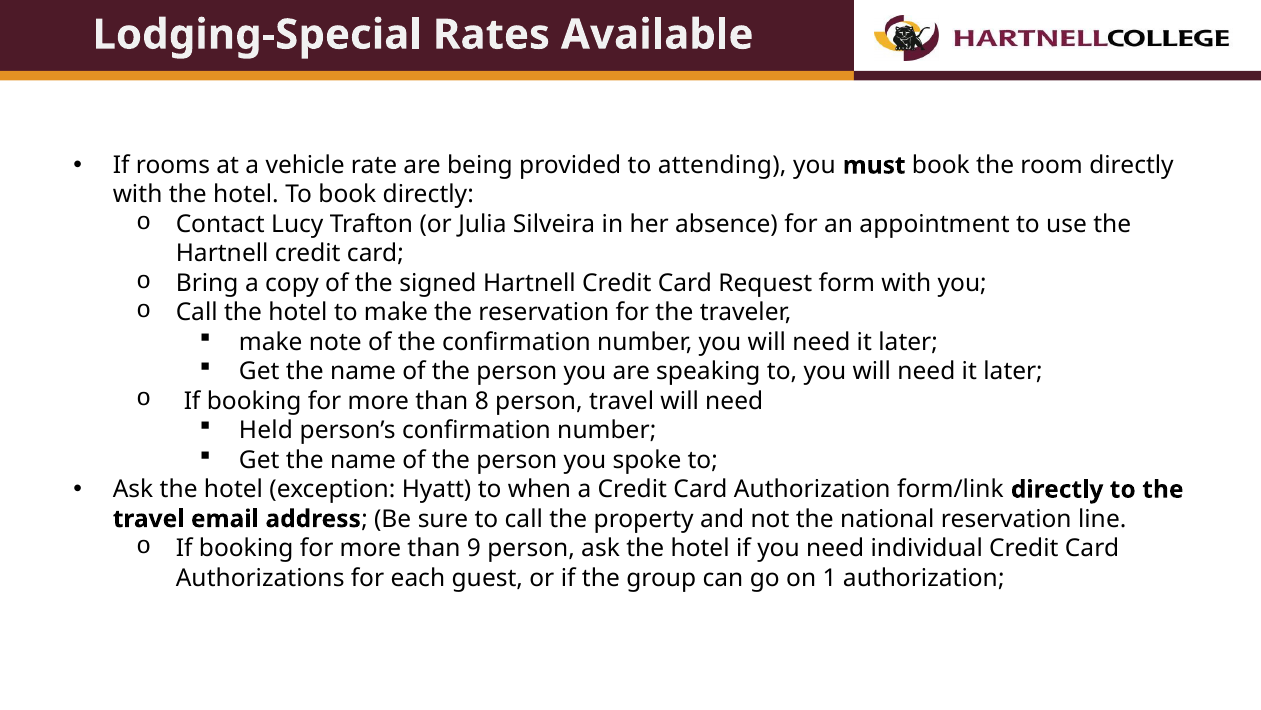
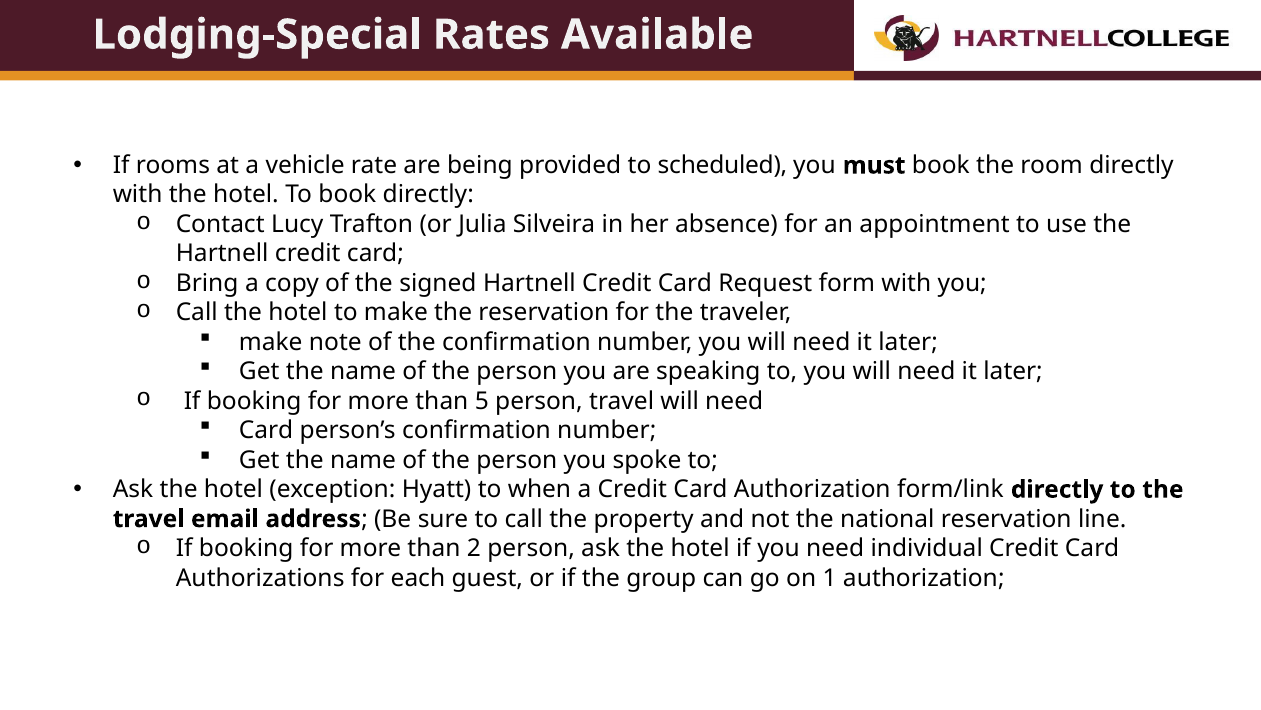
attending: attending -> scheduled
8: 8 -> 5
Held at (266, 430): Held -> Card
9: 9 -> 2
